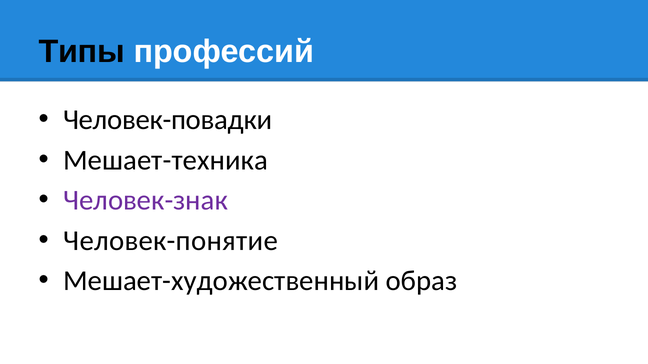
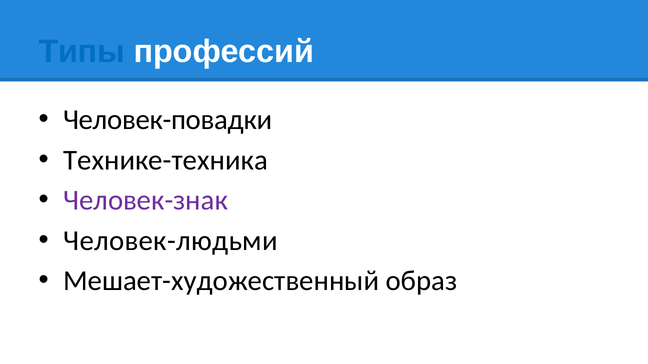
Типы colour: black -> blue
Мешает-техника: Мешает-техника -> Технике-техника
Человек-понятие: Человек-понятие -> Человек-людьми
